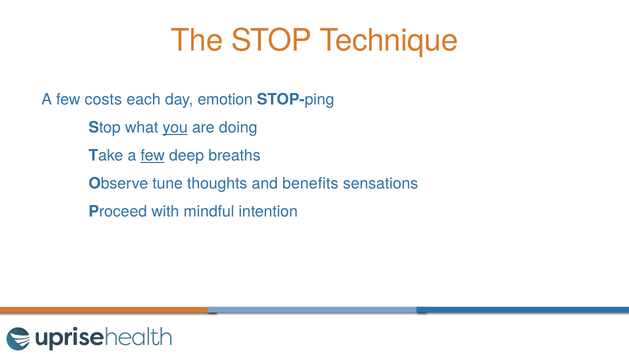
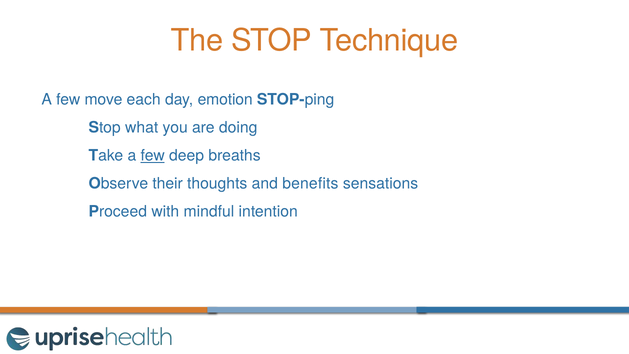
costs: costs -> move
you underline: present -> none
tune: tune -> their
